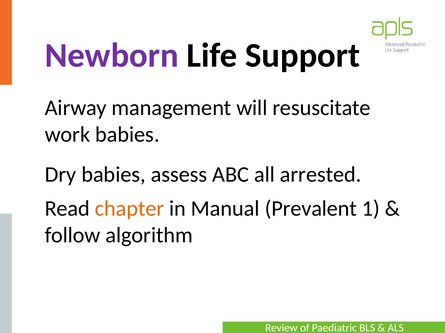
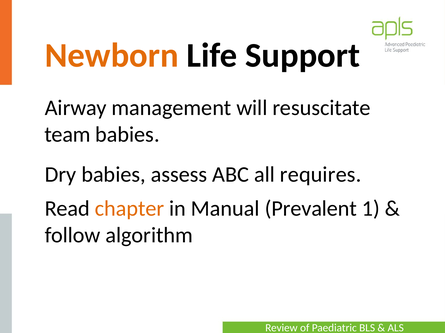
Newborn colour: purple -> orange
work: work -> team
arrested: arrested -> requires
